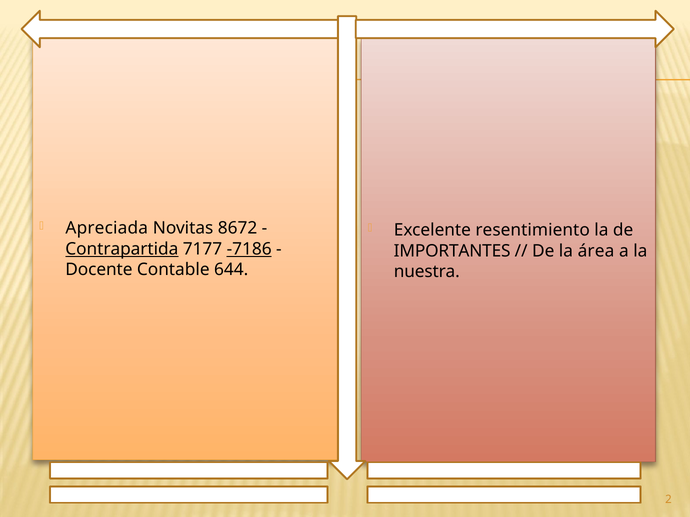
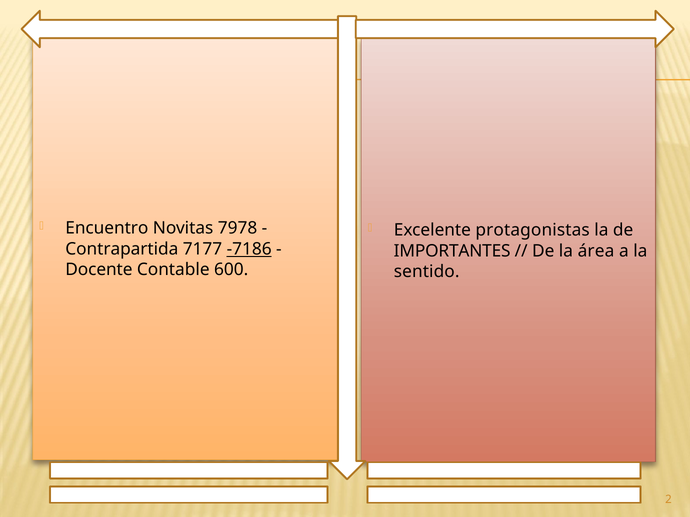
Apreciada: Apreciada -> Encuentro
8672: 8672 -> 7978
resentimiento: resentimiento -> protagonistas
Contrapartida underline: present -> none
644: 644 -> 600
nuestra: nuestra -> sentido
